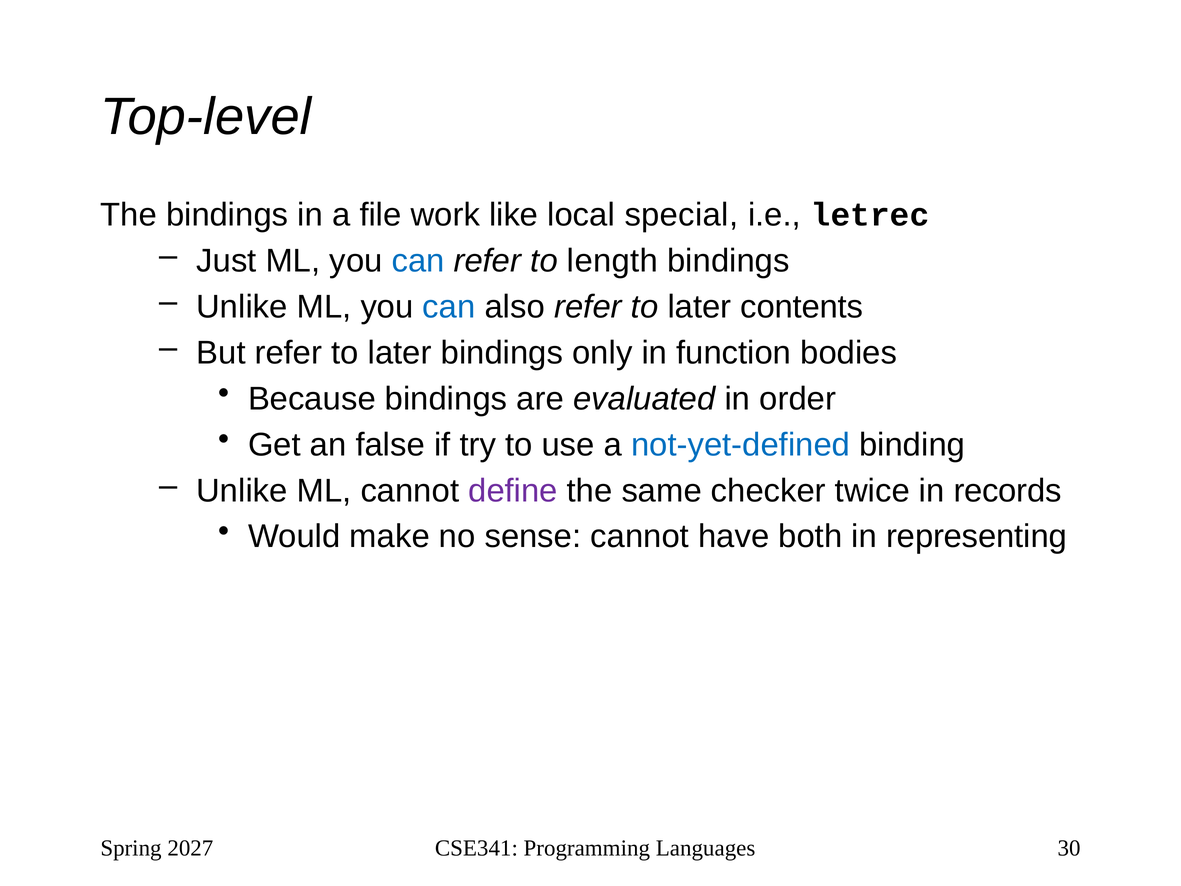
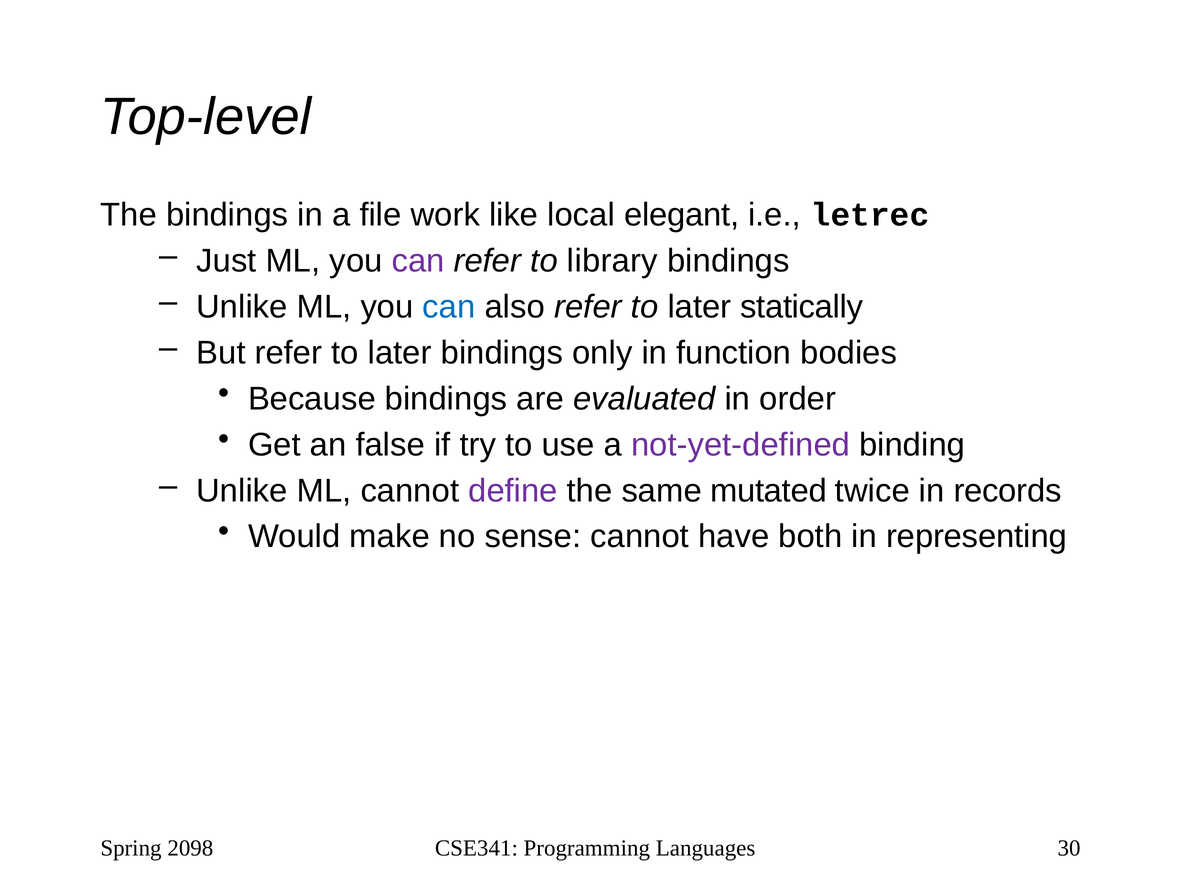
special: special -> elegant
can at (418, 261) colour: blue -> purple
length: length -> library
contents: contents -> statically
not-yet-defined colour: blue -> purple
checker: checker -> mutated
2027: 2027 -> 2098
